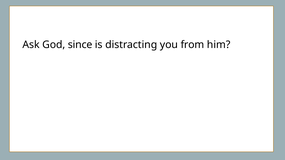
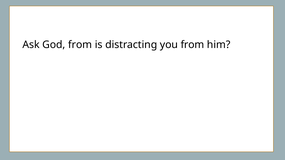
God since: since -> from
